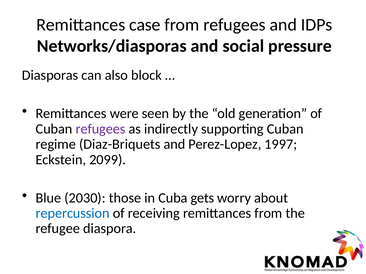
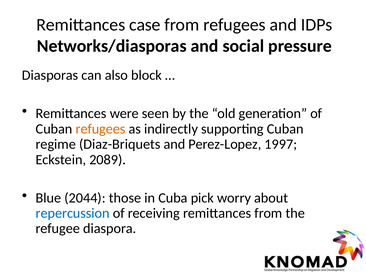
refugees at (101, 129) colour: purple -> orange
2099: 2099 -> 2089
2030: 2030 -> 2044
gets: gets -> pick
